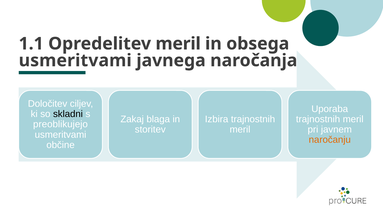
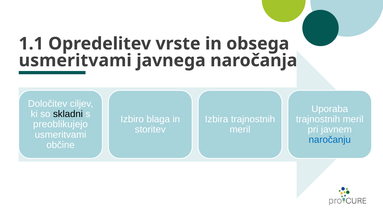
Opredelitev meril: meril -> vrste
Zakaj: Zakaj -> Izbiro
naročanju colour: orange -> blue
